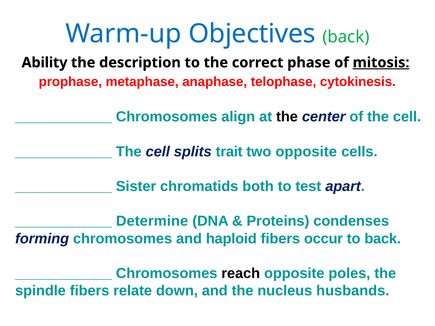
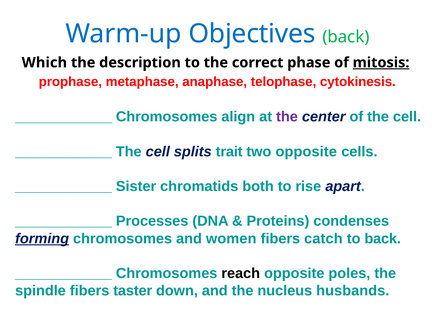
Ability: Ability -> Which
the at (287, 117) colour: black -> purple
test: test -> rise
Determine: Determine -> Processes
forming underline: none -> present
haploid: haploid -> women
occur: occur -> catch
relate: relate -> taster
